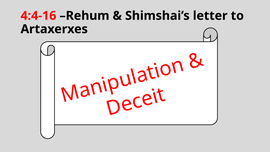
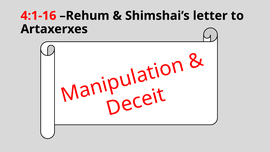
4:4-16: 4:4-16 -> 4:1-16
